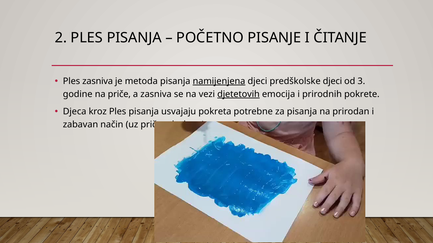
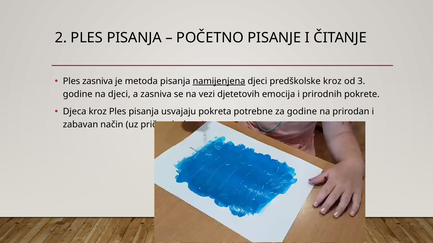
predškolske djeci: djeci -> kroz
na priče: priče -> djeci
djetetovih underline: present -> none
za pisanja: pisanja -> godine
